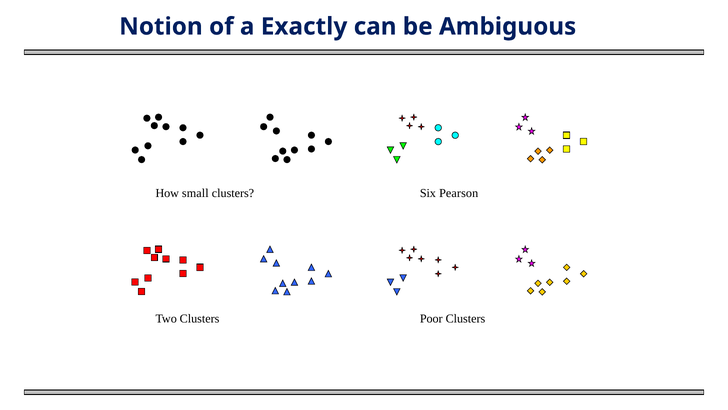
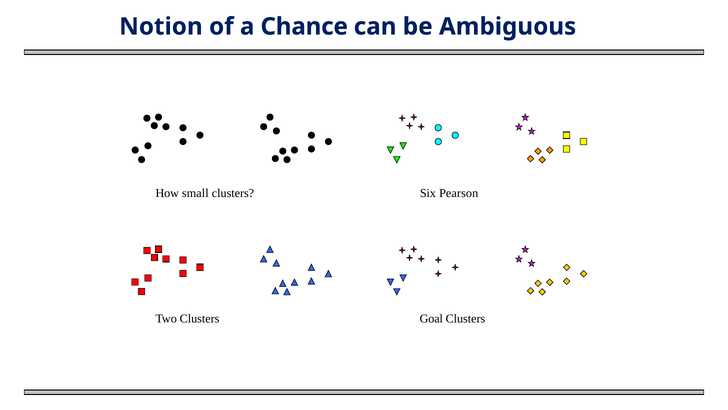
Exactly: Exactly -> Chance
Poor: Poor -> Goal
